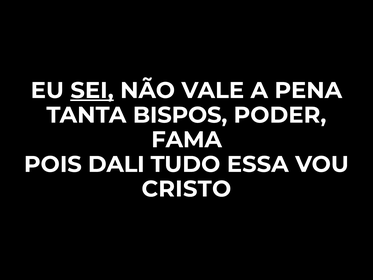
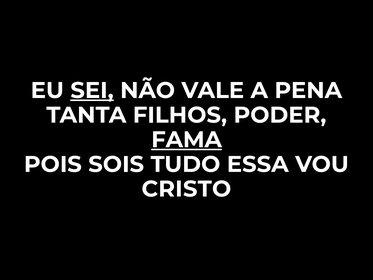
BISPOS: BISPOS -> FILHOS
FAMA underline: none -> present
DALI: DALI -> SOIS
